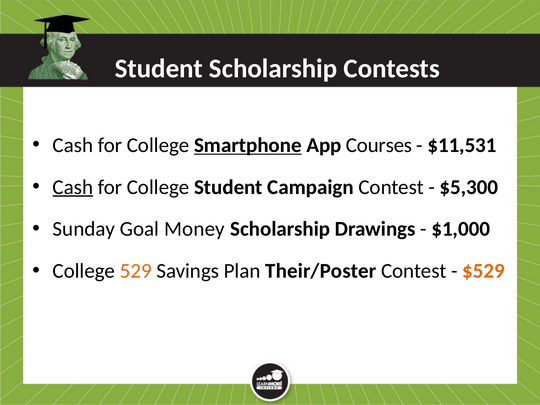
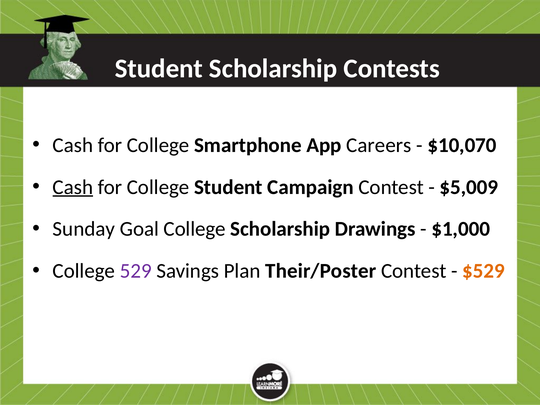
Smartphone underline: present -> none
Courses: Courses -> Careers
$11,531: $11,531 -> $10,070
$5,300: $5,300 -> $5,009
Goal Money: Money -> College
529 colour: orange -> purple
